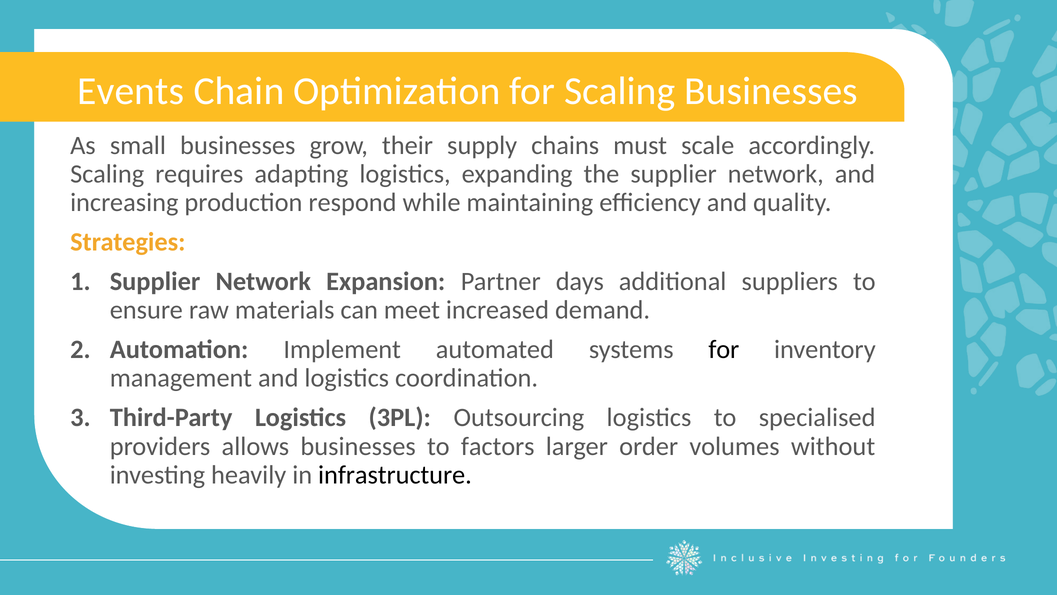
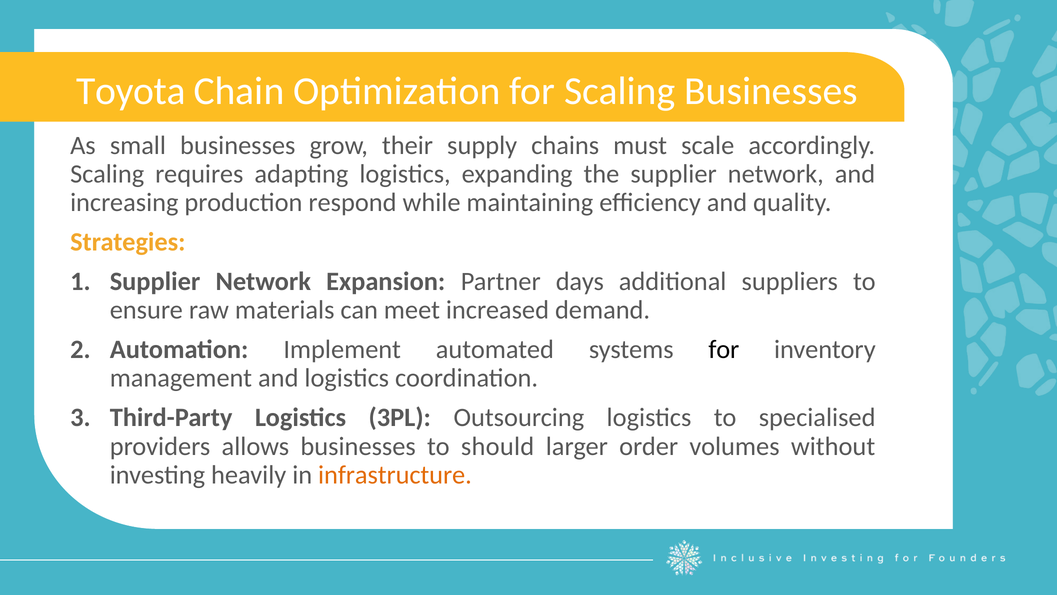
Events: Events -> Toyota
factors: factors -> should
infrastructure colour: black -> orange
